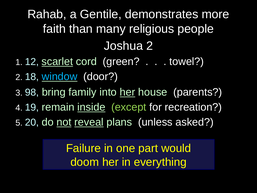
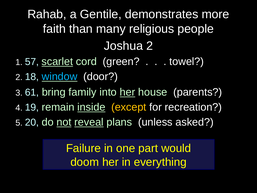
12: 12 -> 57
98: 98 -> 61
except colour: light green -> yellow
